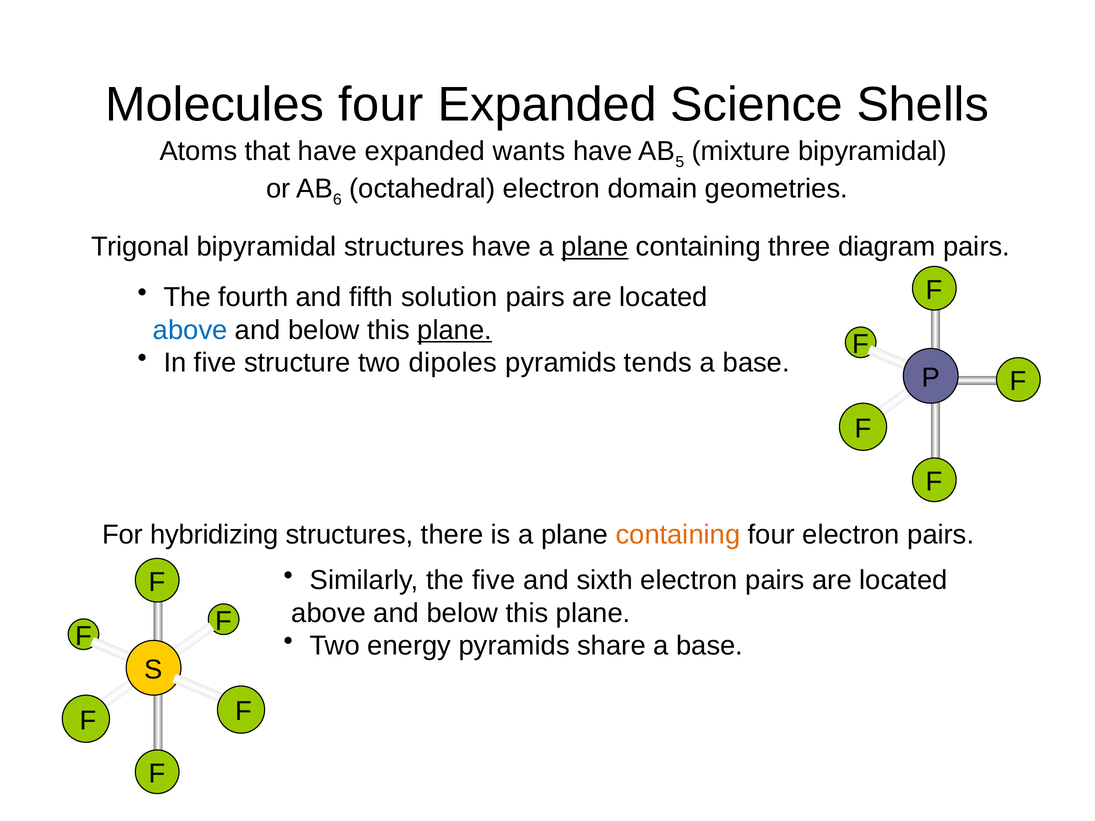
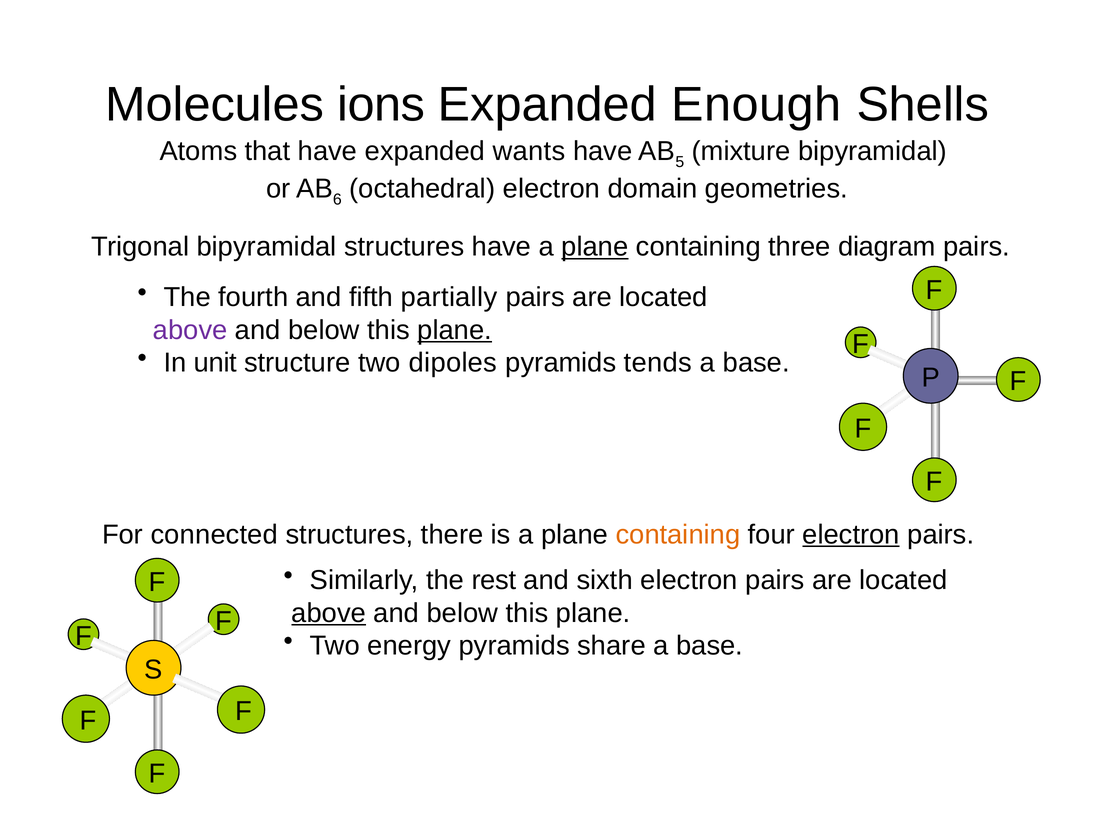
Molecules four: four -> ions
Science: Science -> Enough
solution: solution -> partially
above at (190, 330) colour: blue -> purple
In five: five -> unit
hybridizing: hybridizing -> connected
electron at (851, 535) underline: none -> present
the five: five -> rest
above at (329, 613) underline: none -> present
